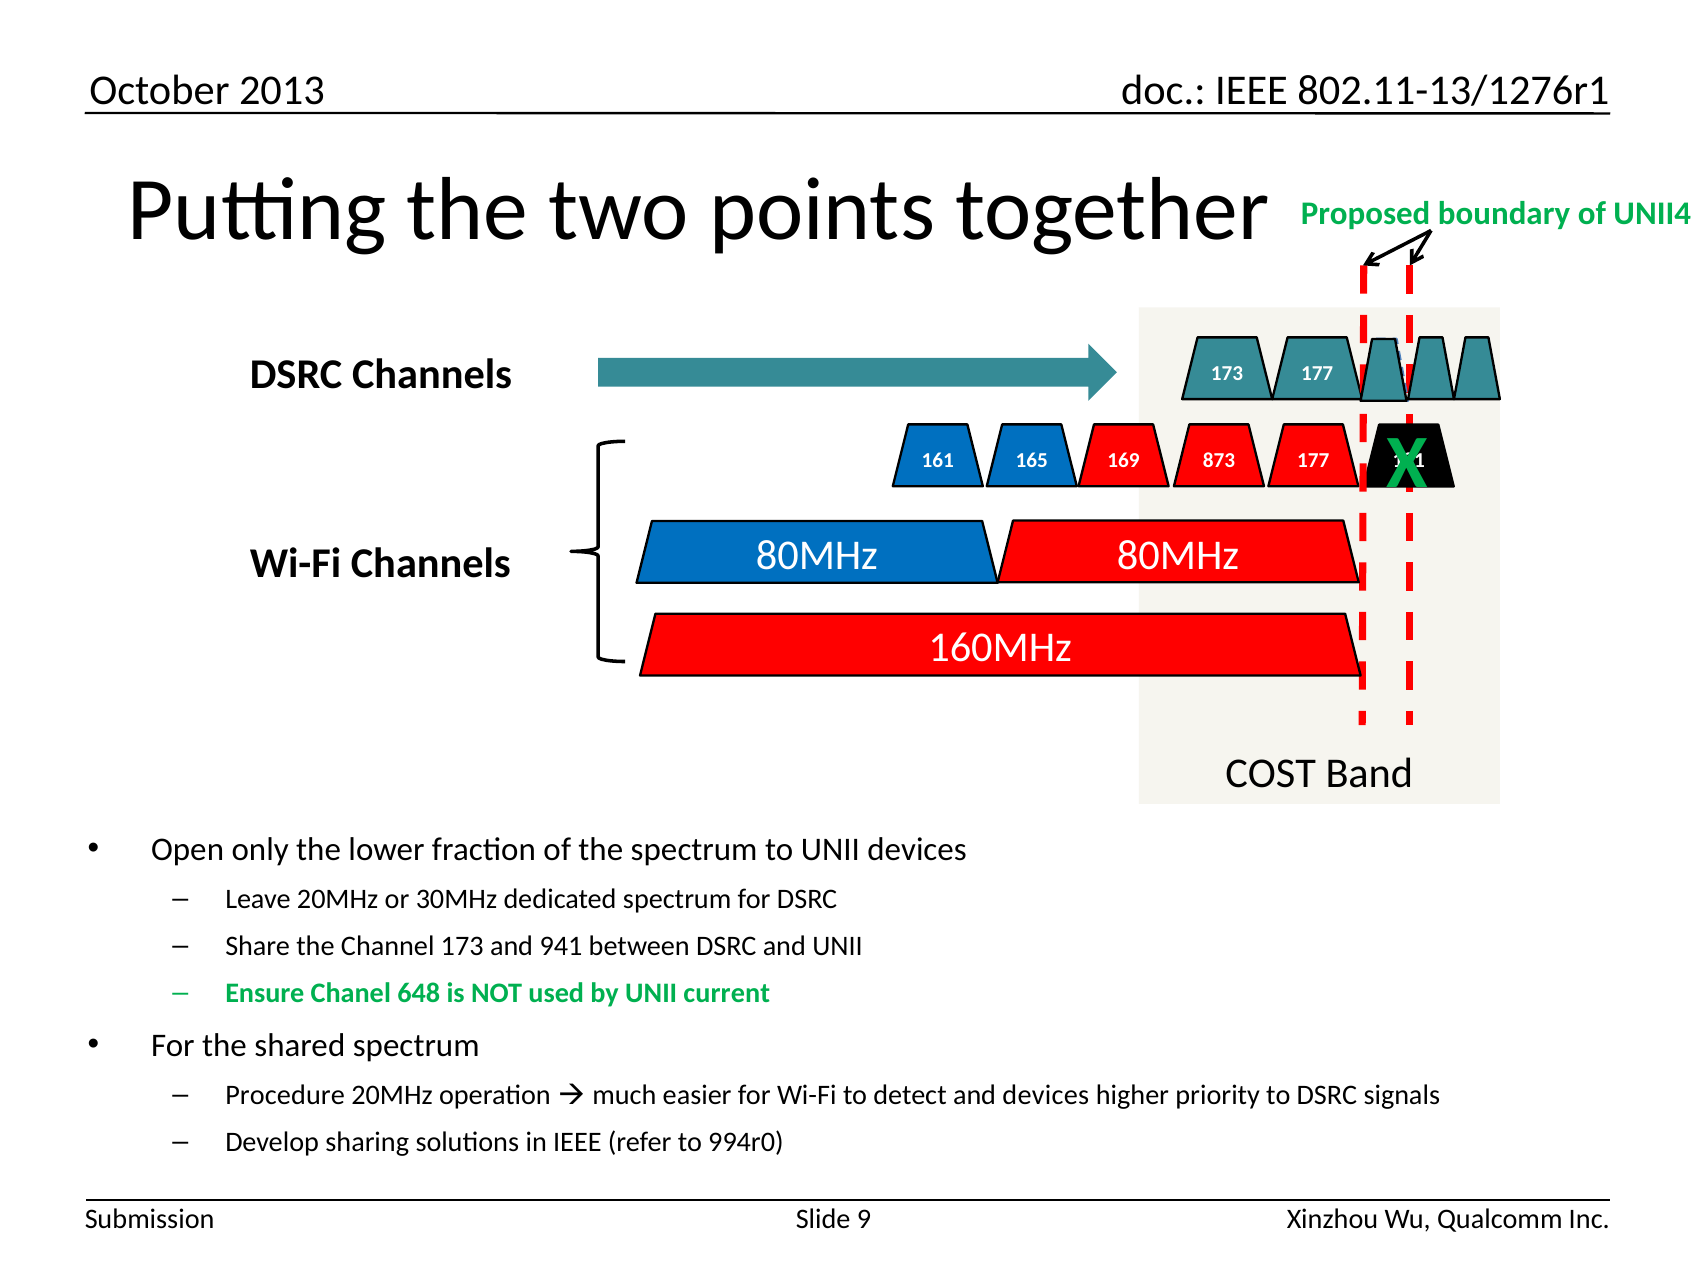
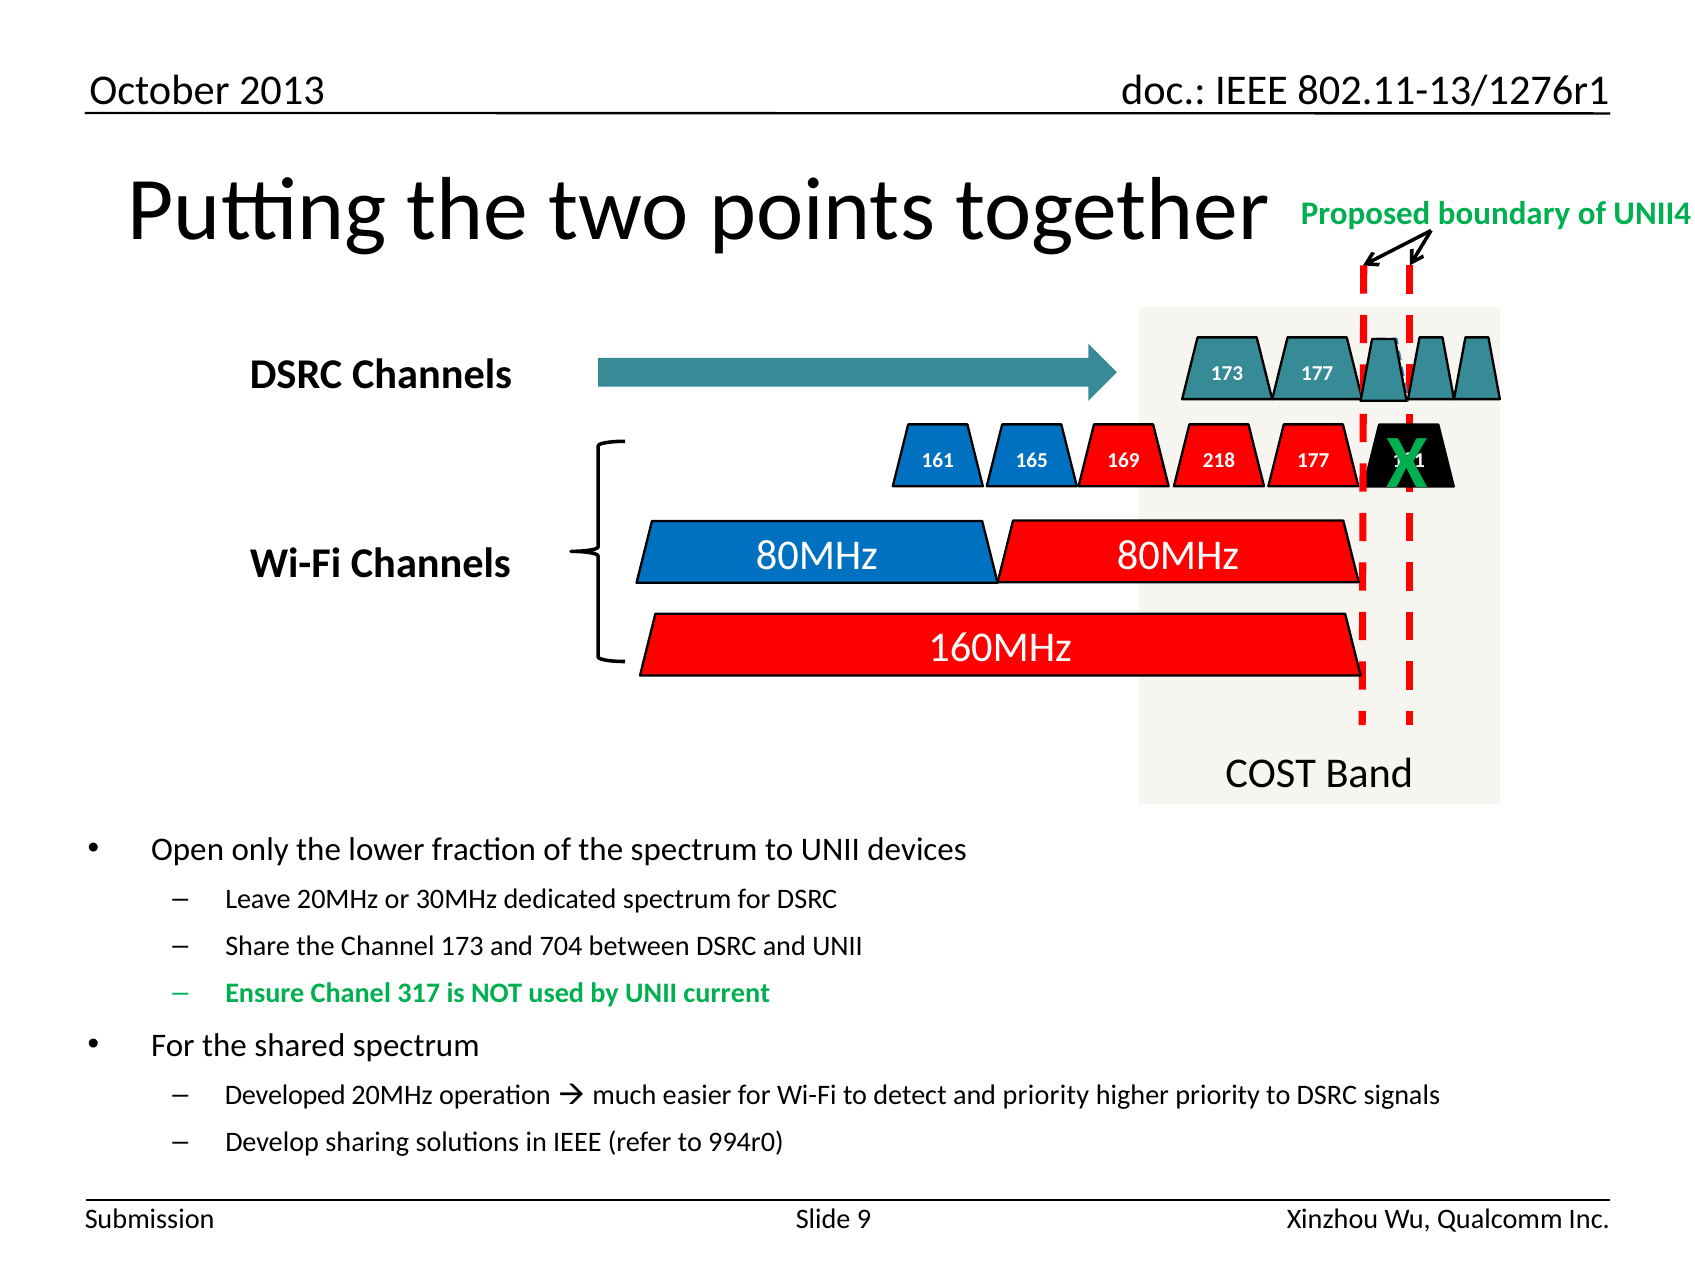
873: 873 -> 218
941: 941 -> 704
648: 648 -> 317
Procedure: Procedure -> Developed
and devices: devices -> priority
